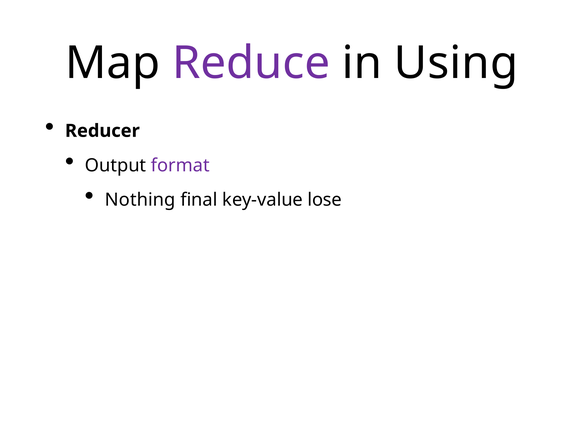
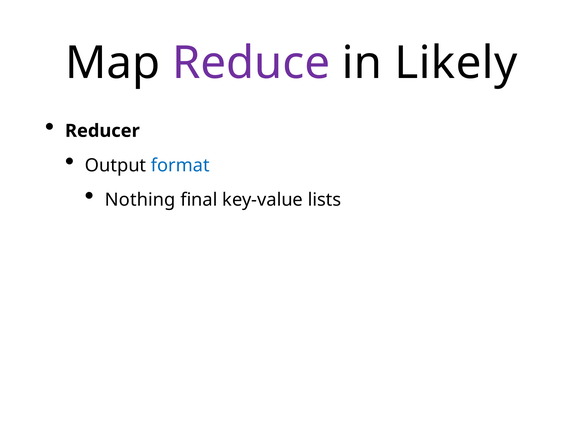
Using: Using -> Likely
format colour: purple -> blue
lose: lose -> lists
